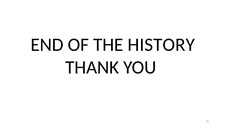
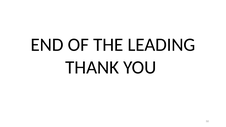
HISTORY: HISTORY -> LEADING
